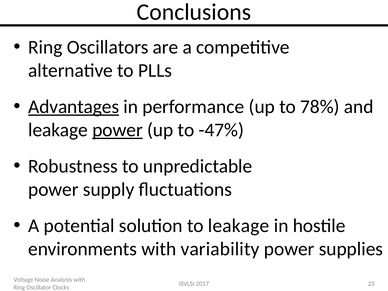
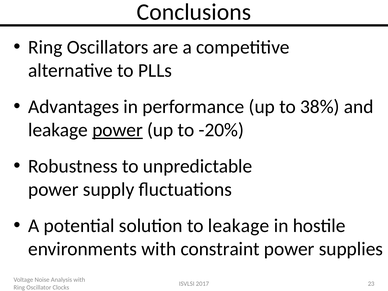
Advantages underline: present -> none
78%: 78% -> 38%
-47%: -47% -> -20%
variability: variability -> constraint
